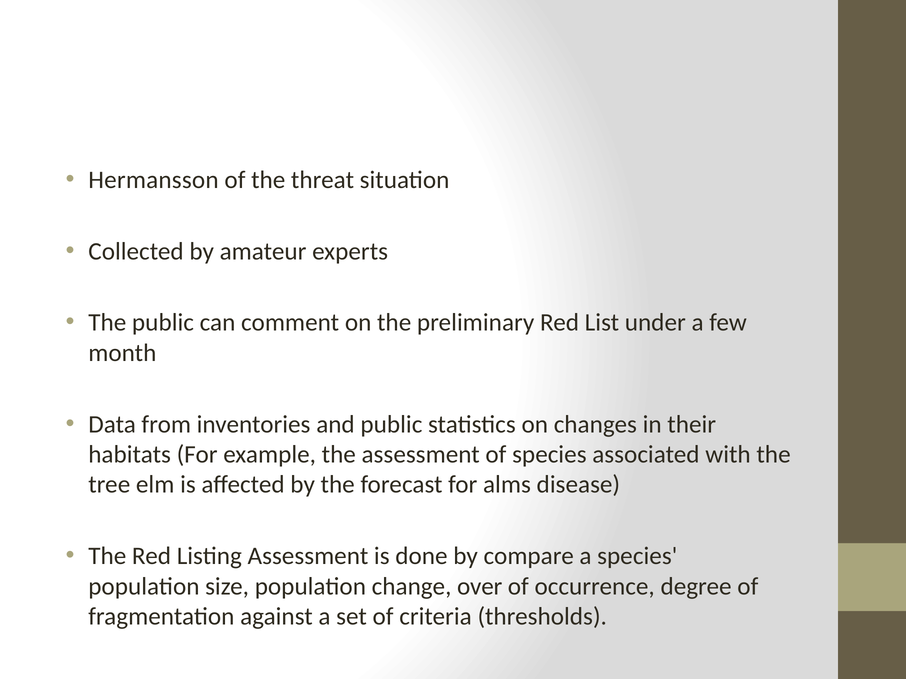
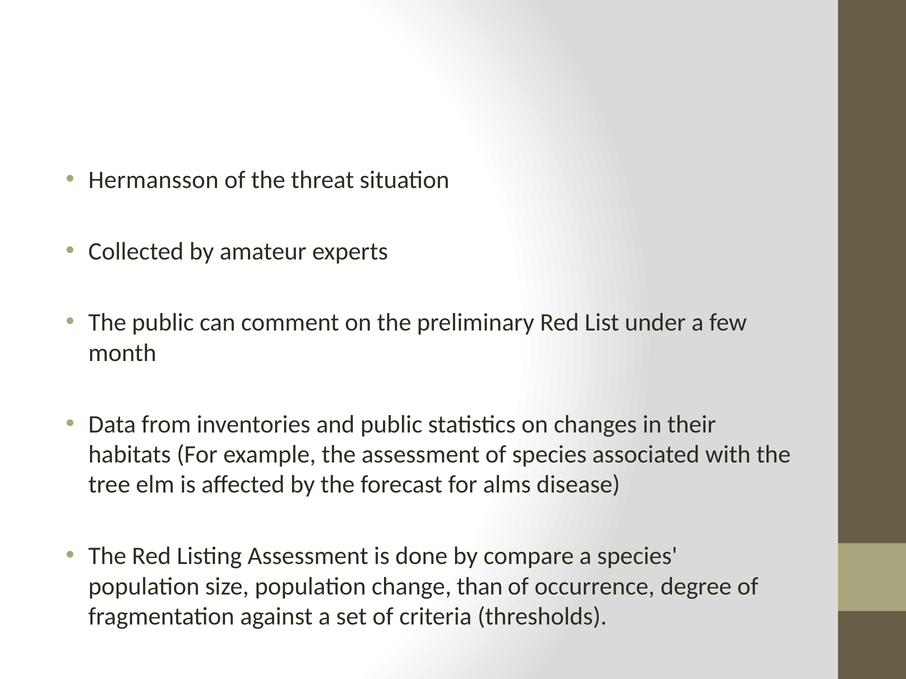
over: over -> than
